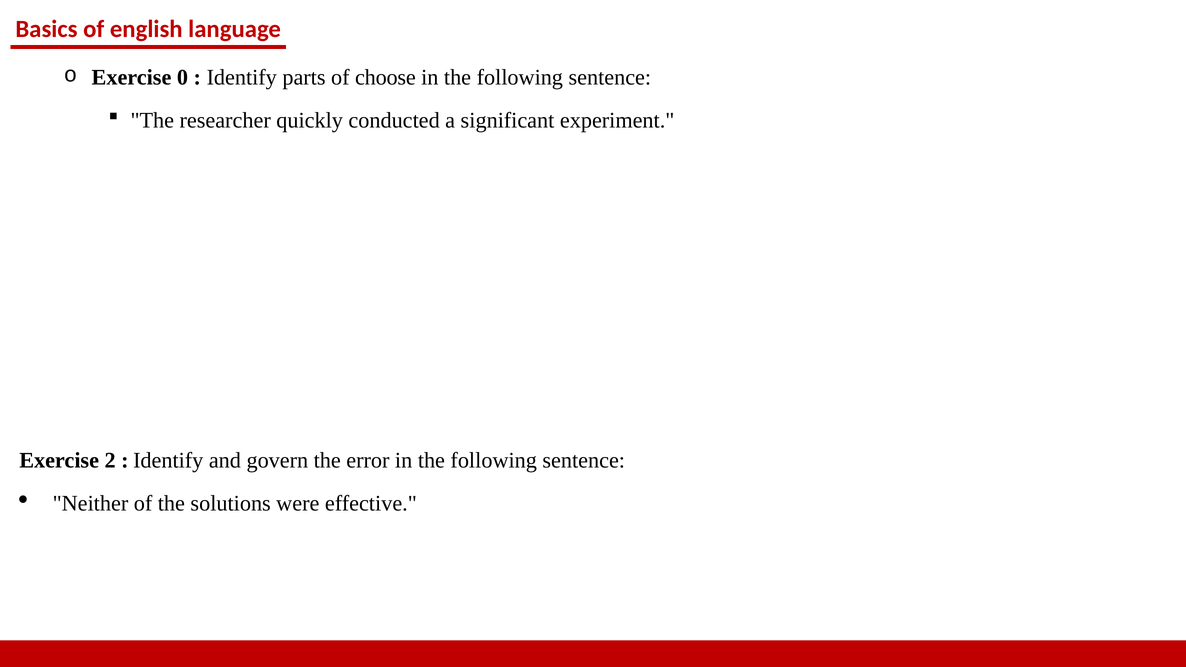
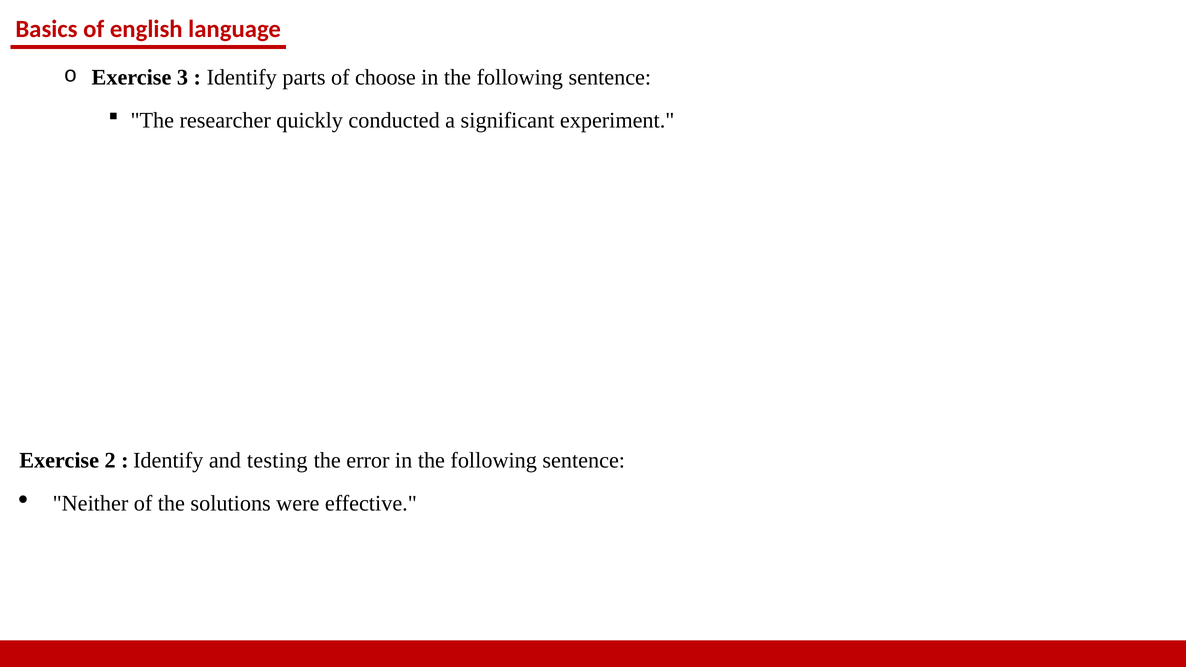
0: 0 -> 3
govern: govern -> testing
